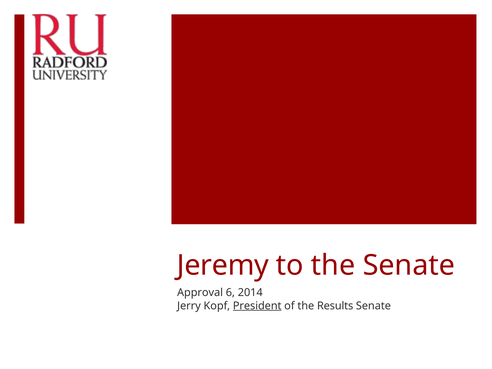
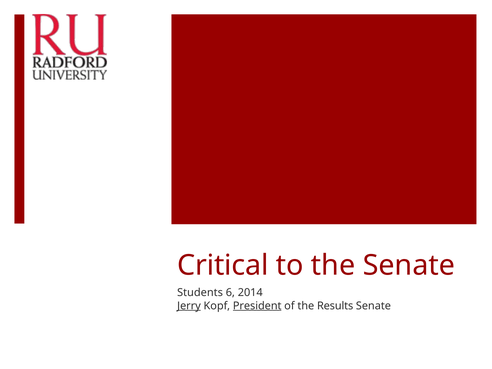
Jeremy: Jeremy -> Critical
Approval: Approval -> Students
Jerry underline: none -> present
